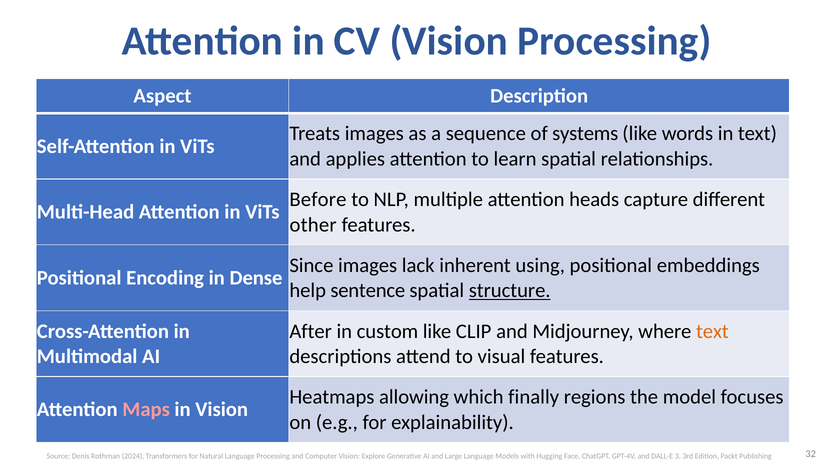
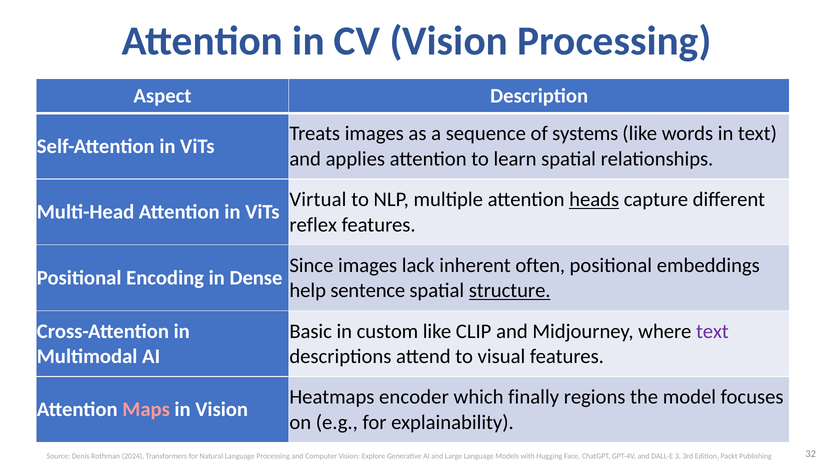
Before: Before -> Virtual
heads underline: none -> present
other: other -> reflex
using: using -> often
After: After -> Basic
text at (712, 331) colour: orange -> purple
allowing: allowing -> encoder
